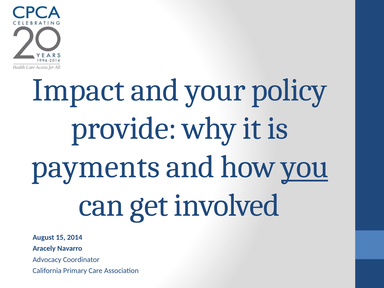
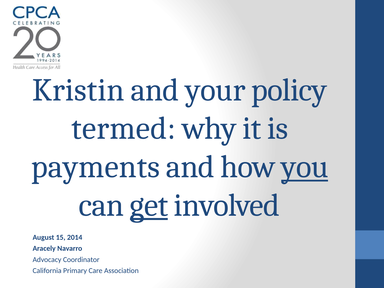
Impact: Impact -> Kristin
provide: provide -> termed
get underline: none -> present
